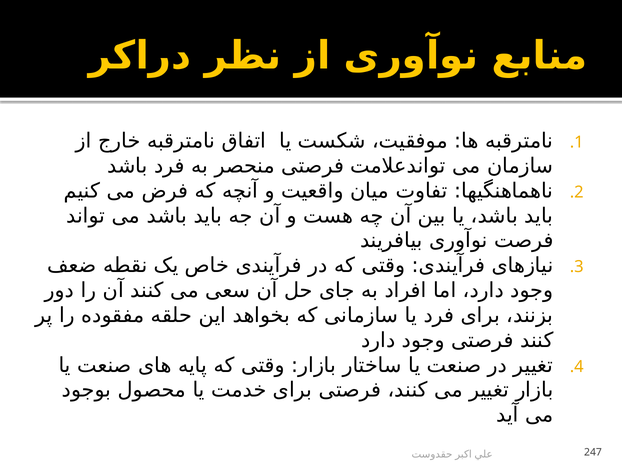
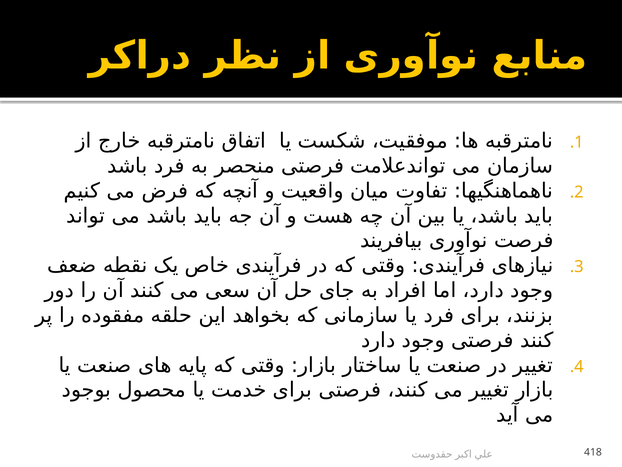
247: 247 -> 418
